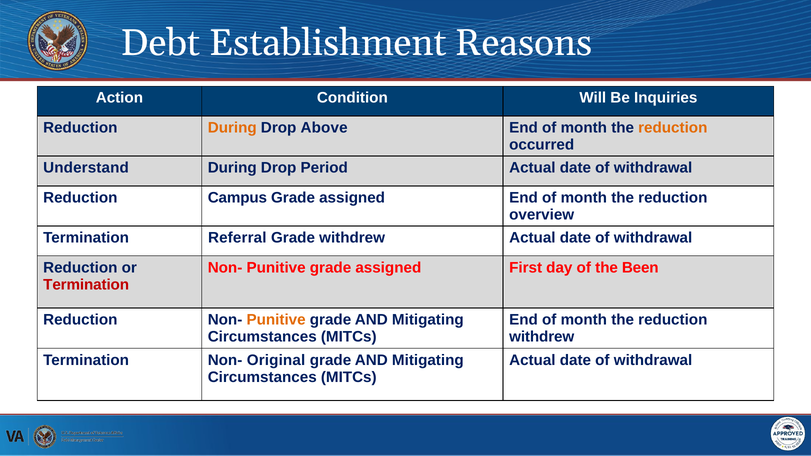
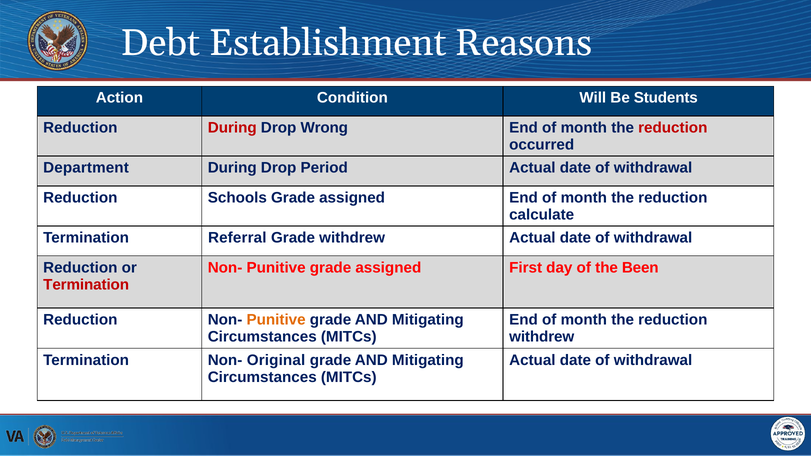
Inquiries: Inquiries -> Students
During at (232, 128) colour: orange -> red
Above: Above -> Wrong
reduction at (673, 128) colour: orange -> red
Understand: Understand -> Department
Campus: Campus -> Schools
overview: overview -> calculate
